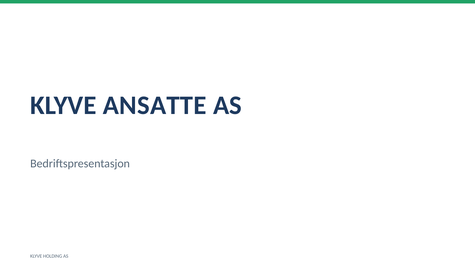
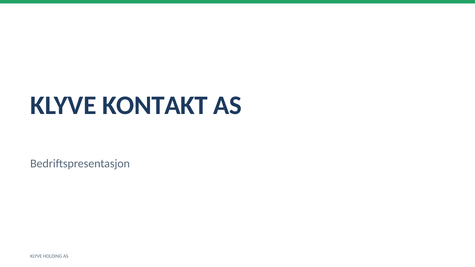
ANSATTE: ANSATTE -> KONTAKT
